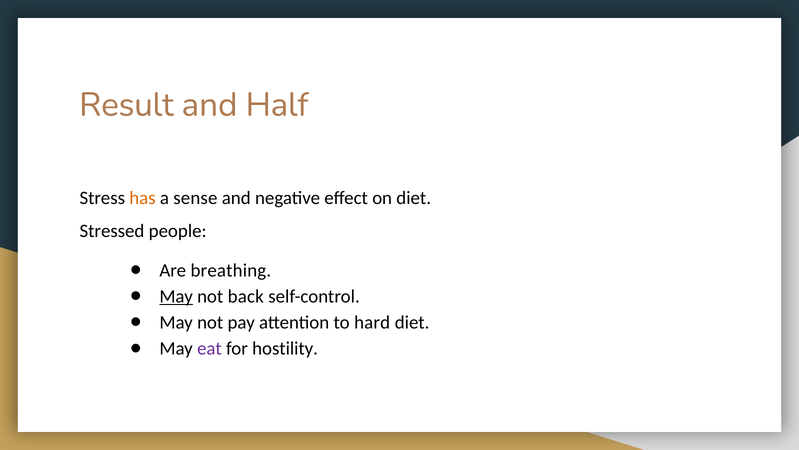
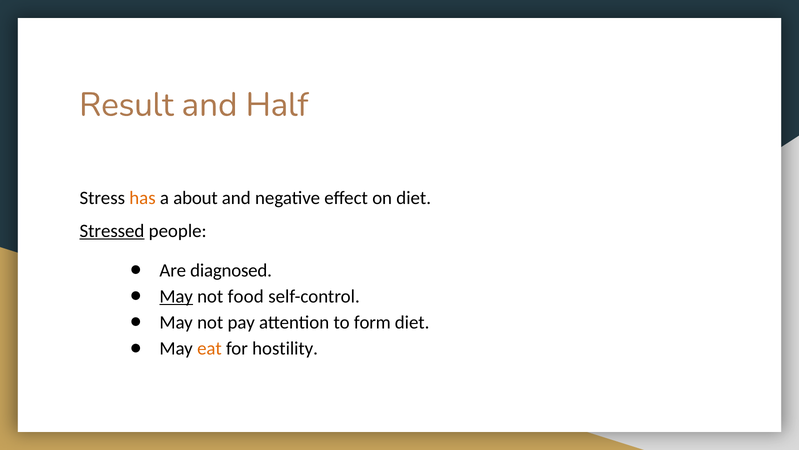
sense: sense -> about
Stressed underline: none -> present
breathing: breathing -> diagnosed
back: back -> food
hard: hard -> form
eat colour: purple -> orange
